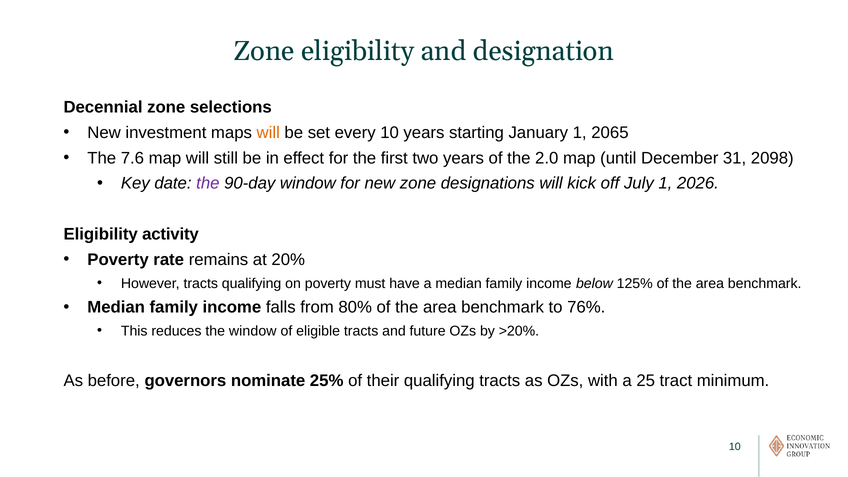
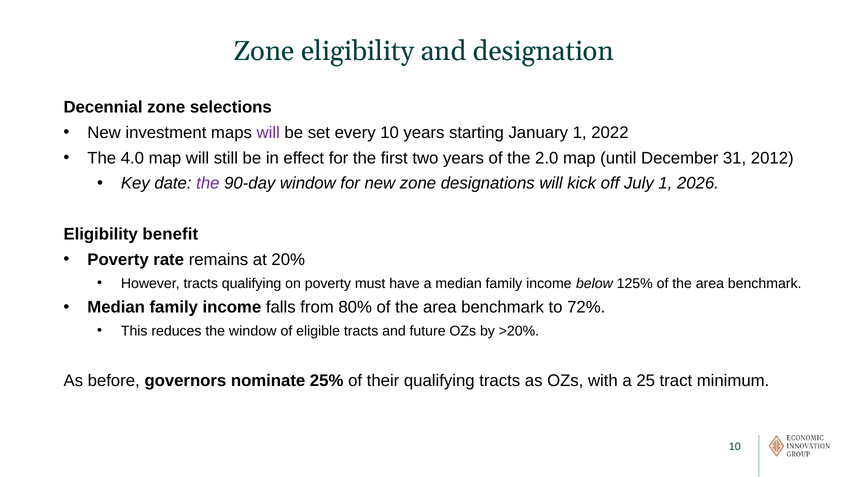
will at (268, 133) colour: orange -> purple
2065: 2065 -> 2022
7.6: 7.6 -> 4.0
2098: 2098 -> 2012
activity: activity -> benefit
76%: 76% -> 72%
